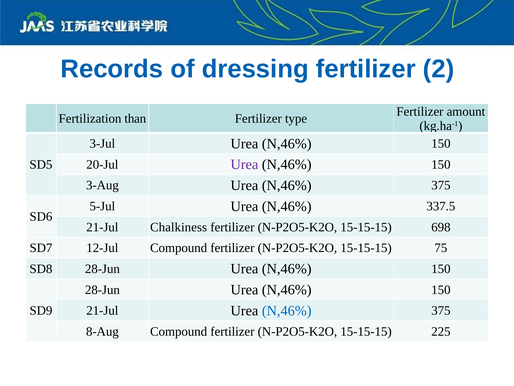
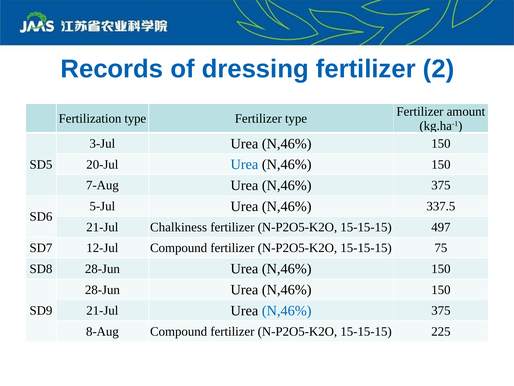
Fertilization than: than -> type
Urea at (244, 164) colour: purple -> blue
3-Aug: 3-Aug -> 7-Aug
698: 698 -> 497
